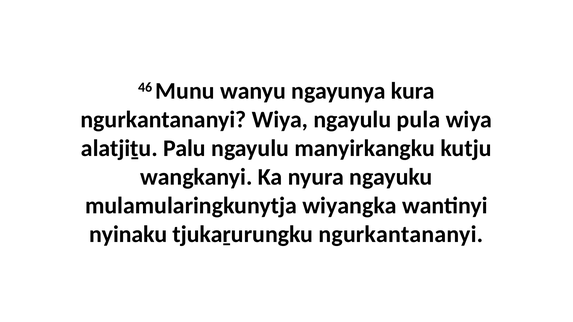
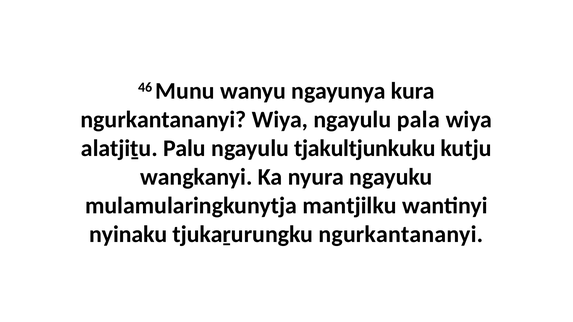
pula: pula -> pala
manyirkangku: manyirkangku -> tjakultjunkuku
wiyangka: wiyangka -> mantjilku
